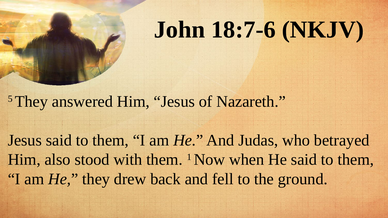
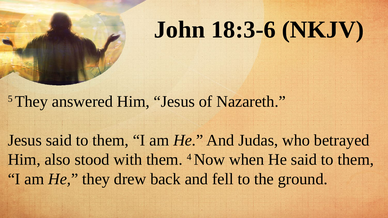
18:7-6: 18:7-6 -> 18:3-6
1: 1 -> 4
